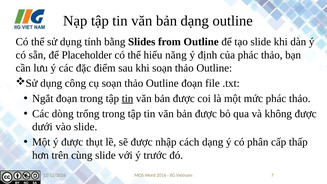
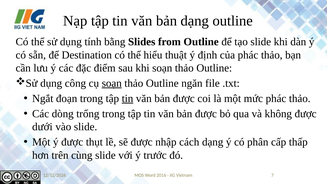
Placeholder: Placeholder -> Destination
năng: năng -> thuật
soạn at (112, 83) underline: none -> present
Outline đoạn: đoạn -> ngăn
